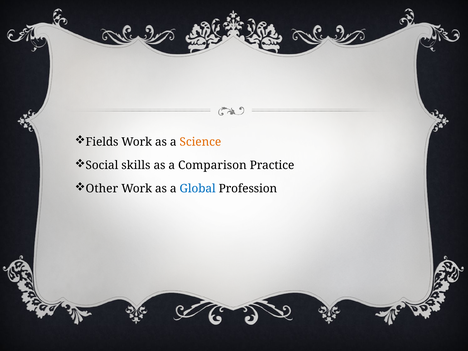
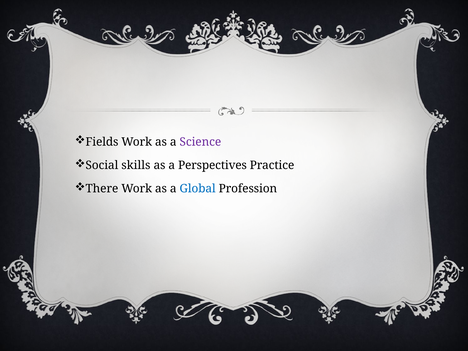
Science colour: orange -> purple
Comparison: Comparison -> Perspectives
Other: Other -> There
